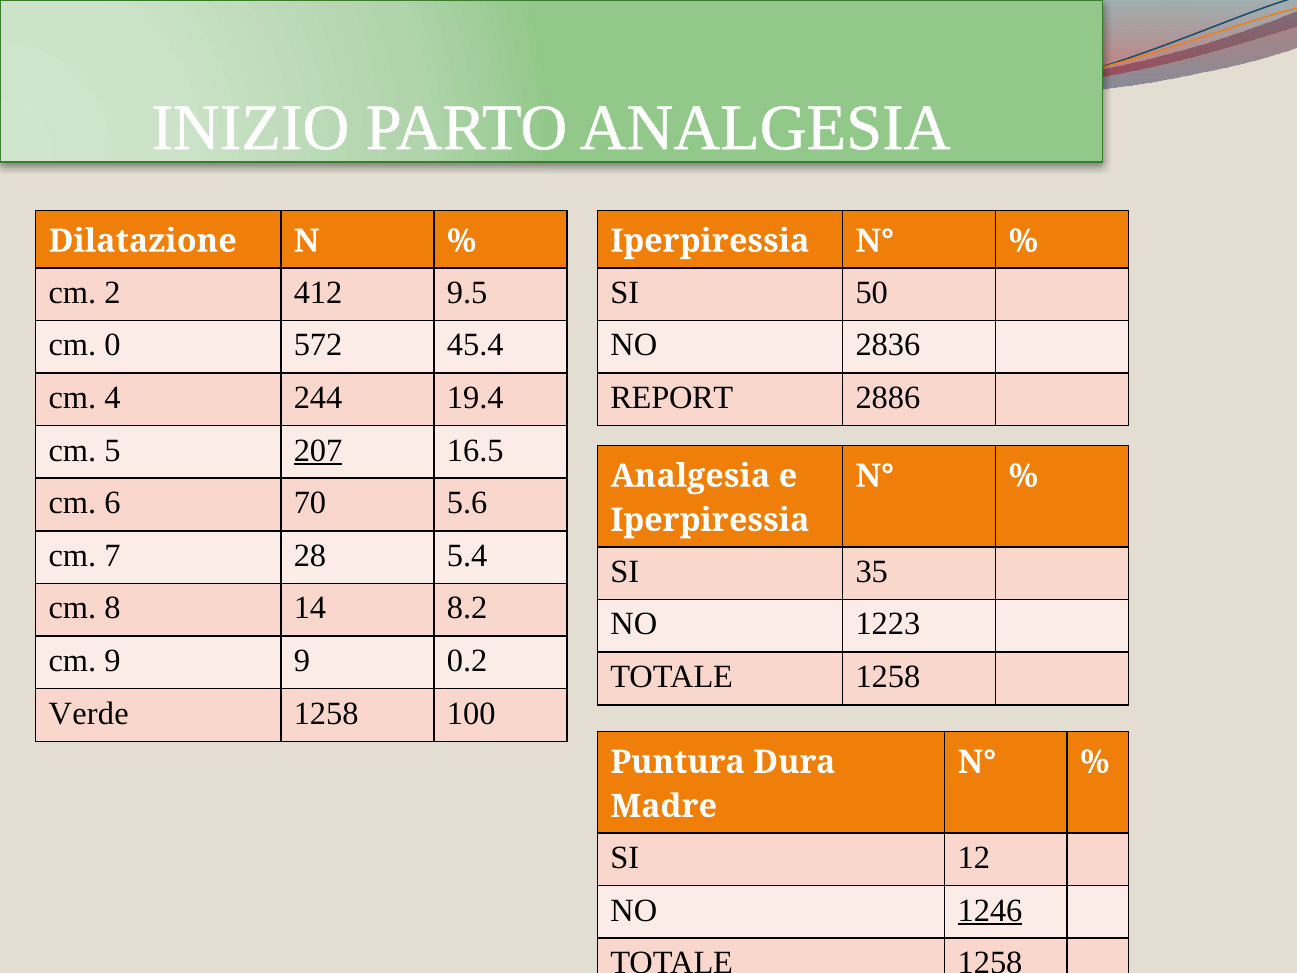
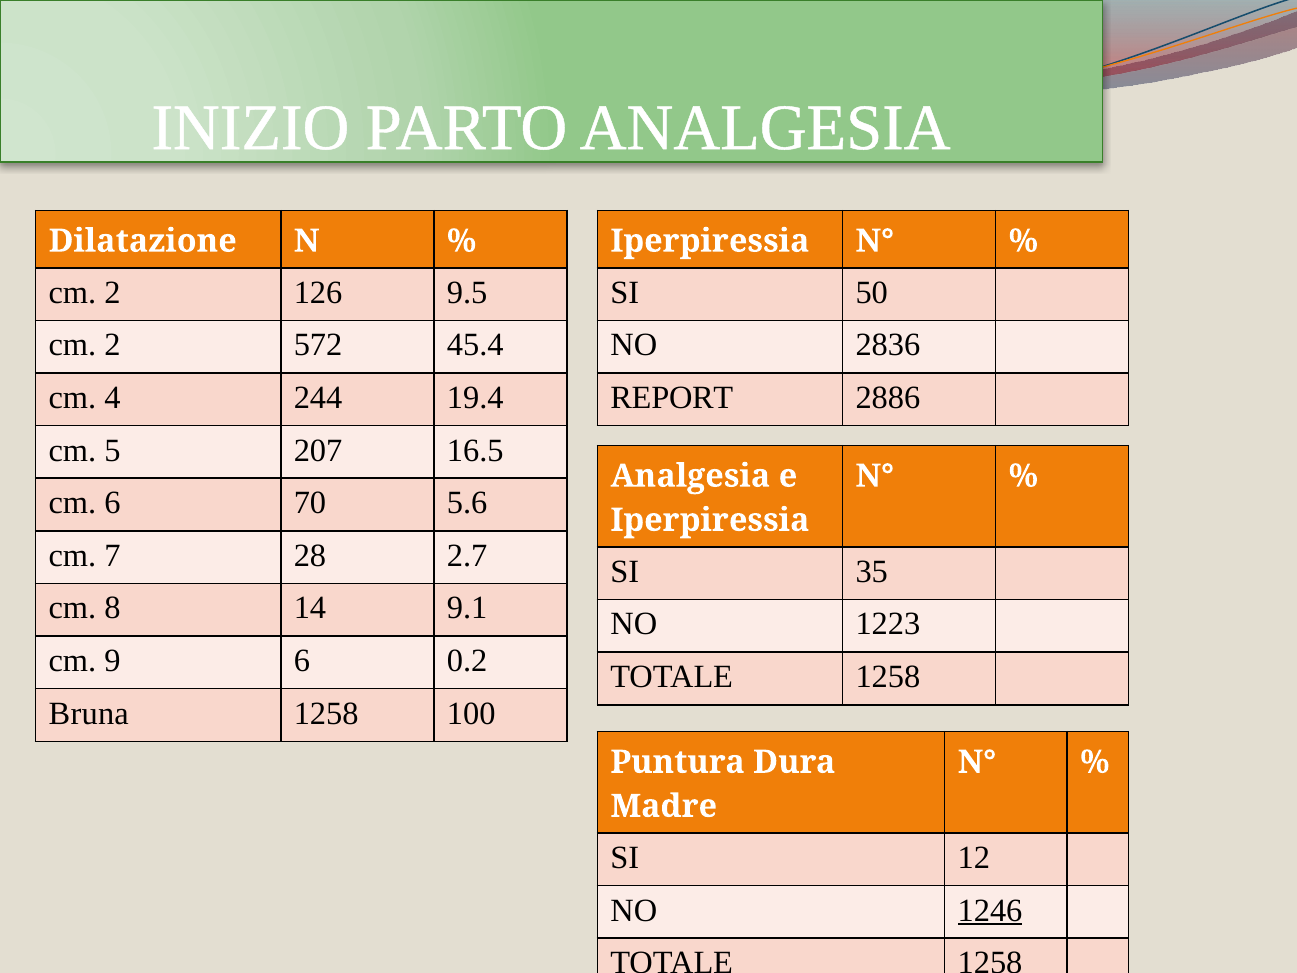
412: 412 -> 126
0 at (112, 345): 0 -> 2
207 underline: present -> none
5.4: 5.4 -> 2.7
8.2: 8.2 -> 9.1
9 9: 9 -> 6
Verde: Verde -> Bruna
